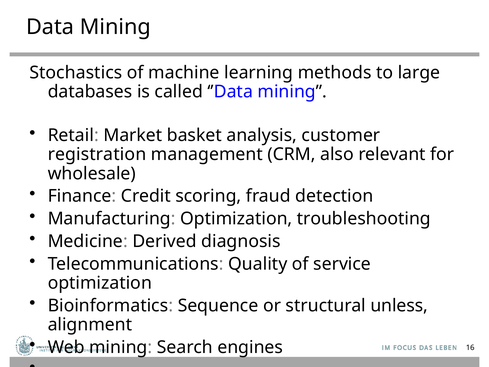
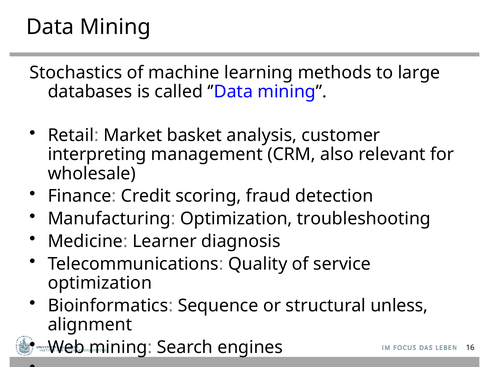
registration: registration -> interpreting
Derived: Derived -> Learner
